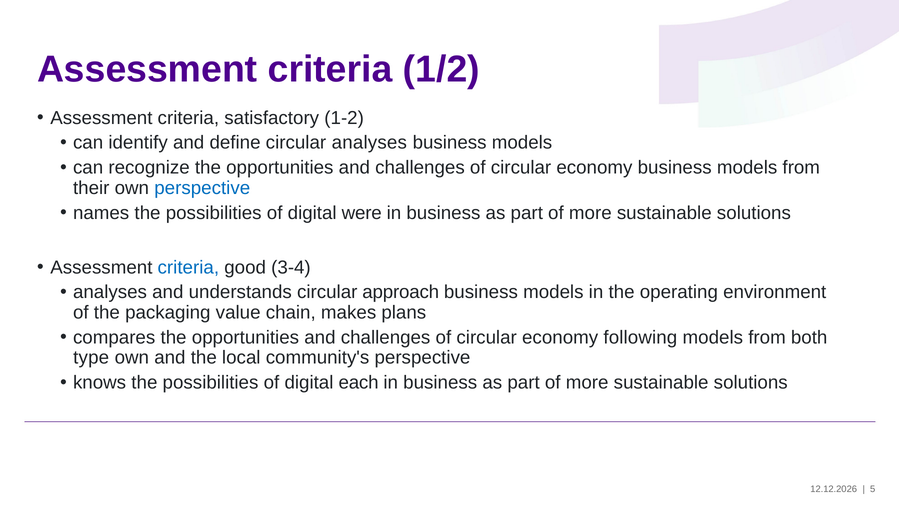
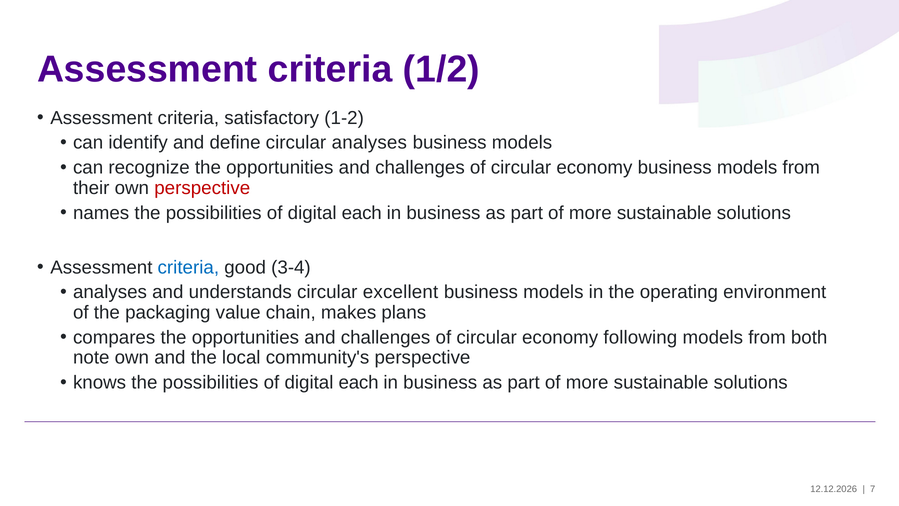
perspective at (202, 188) colour: blue -> red
were at (362, 213): were -> each
approach: approach -> excellent
type: type -> note
5: 5 -> 7
